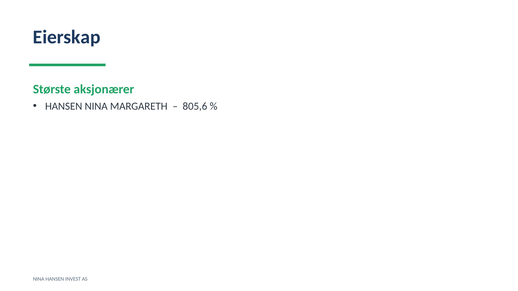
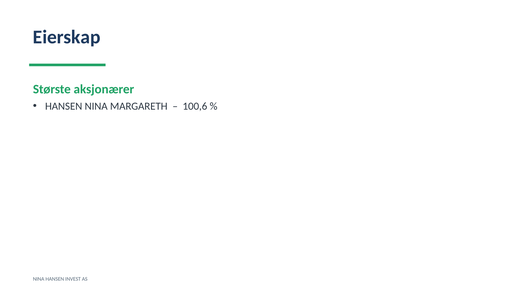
805,6: 805,6 -> 100,6
